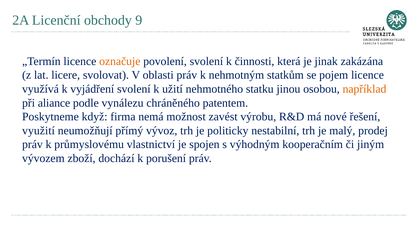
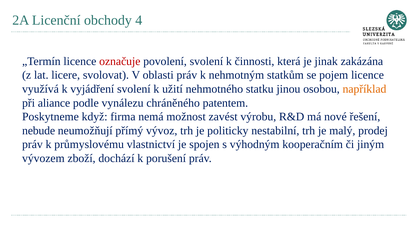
9: 9 -> 4
označuje colour: orange -> red
využití: využití -> nebude
